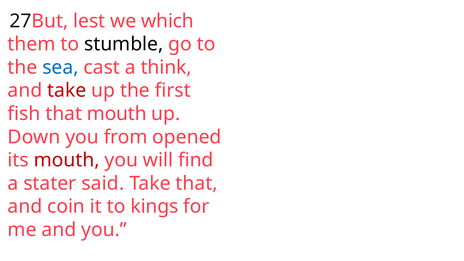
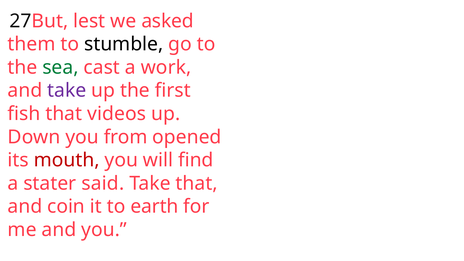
which: which -> asked
sea colour: blue -> green
think: think -> work
take at (67, 91) colour: red -> purple
that mouth: mouth -> videos
kings: kings -> earth
